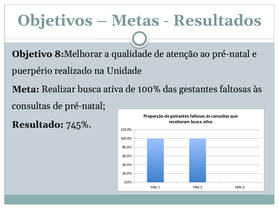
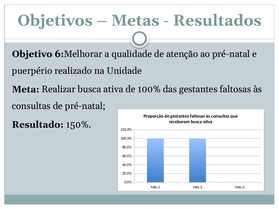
8: 8 -> 6
745%: 745% -> 150%
